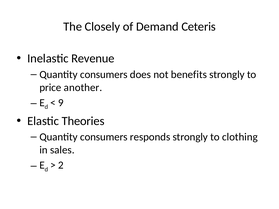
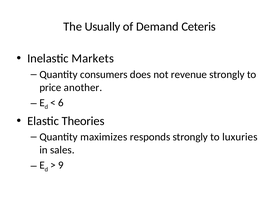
Closely: Closely -> Usually
Revenue: Revenue -> Markets
benefits: benefits -> revenue
9: 9 -> 6
consumers at (104, 137): consumers -> maximizes
clothing: clothing -> luxuries
2: 2 -> 9
